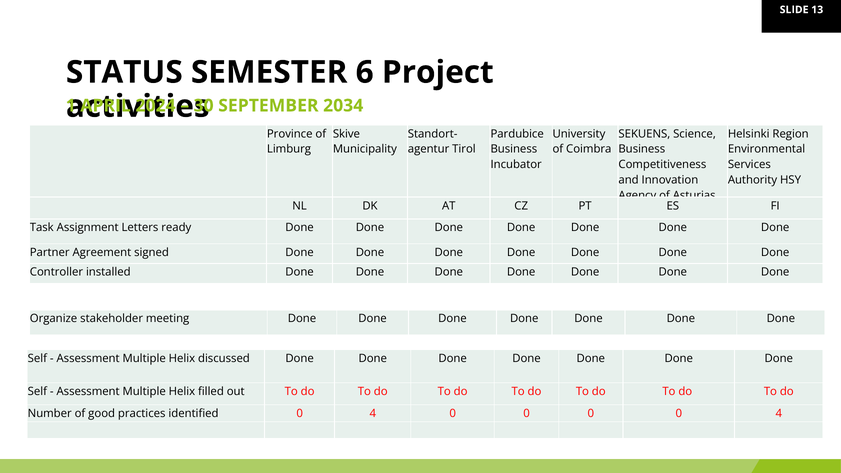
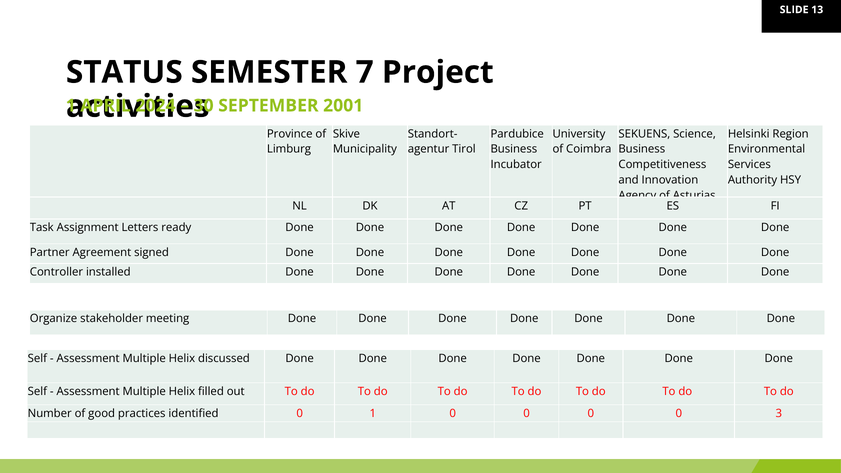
6: 6 -> 7
2034: 2034 -> 2001
identified 0 4: 4 -> 1
0 0 4: 4 -> 3
